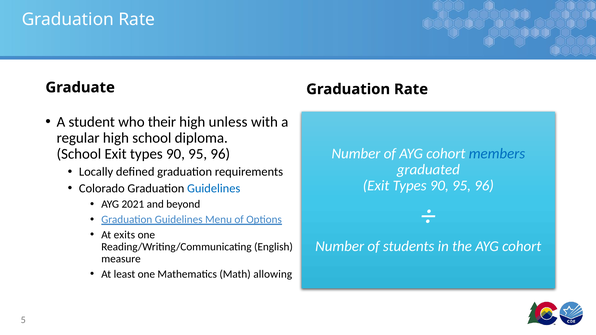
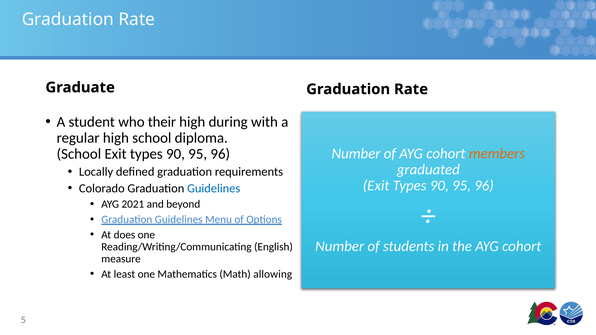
unless: unless -> during
members colour: blue -> orange
exits: exits -> does
